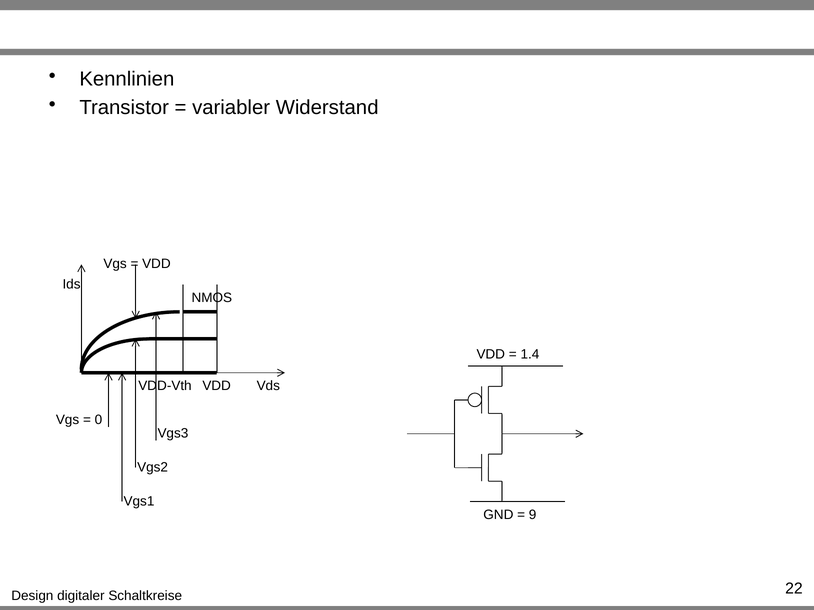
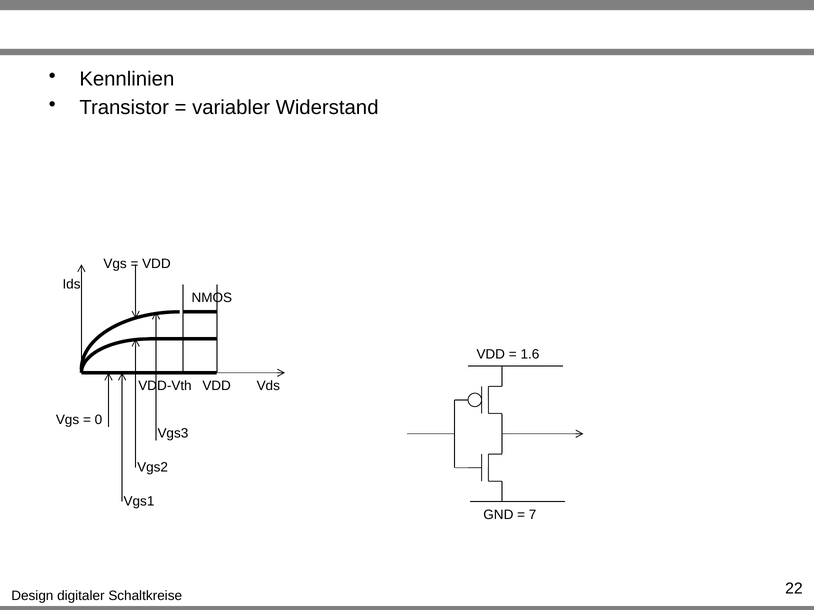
1.4: 1.4 -> 1.6
9: 9 -> 7
